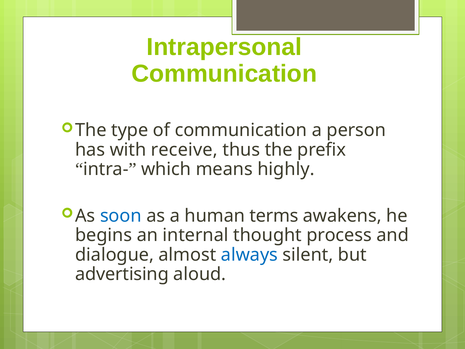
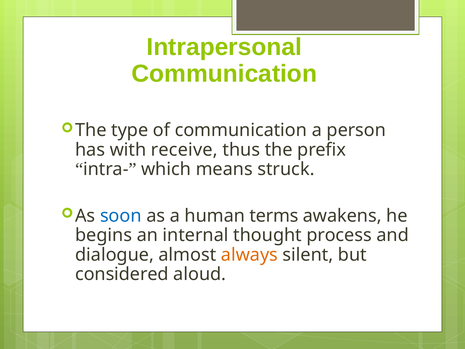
highly: highly -> struck
always colour: blue -> orange
advertising: advertising -> considered
